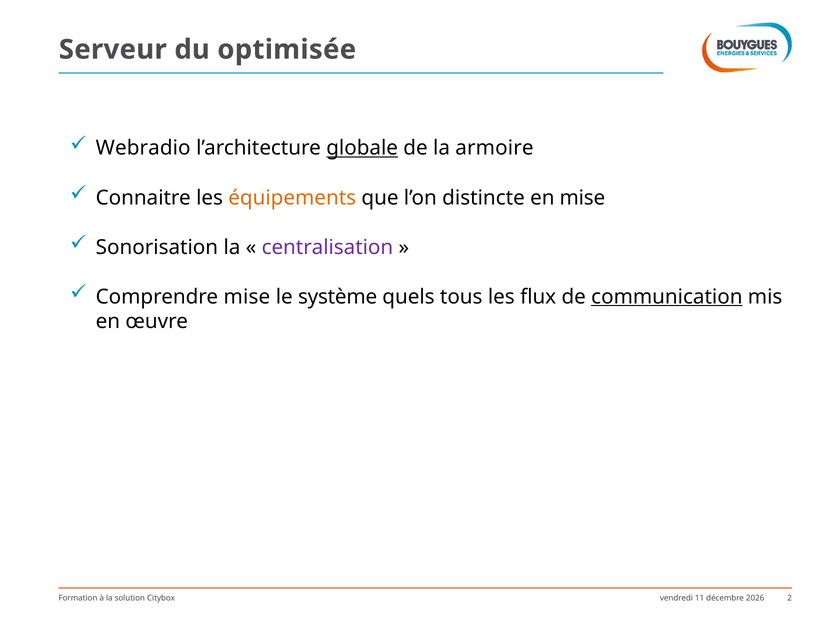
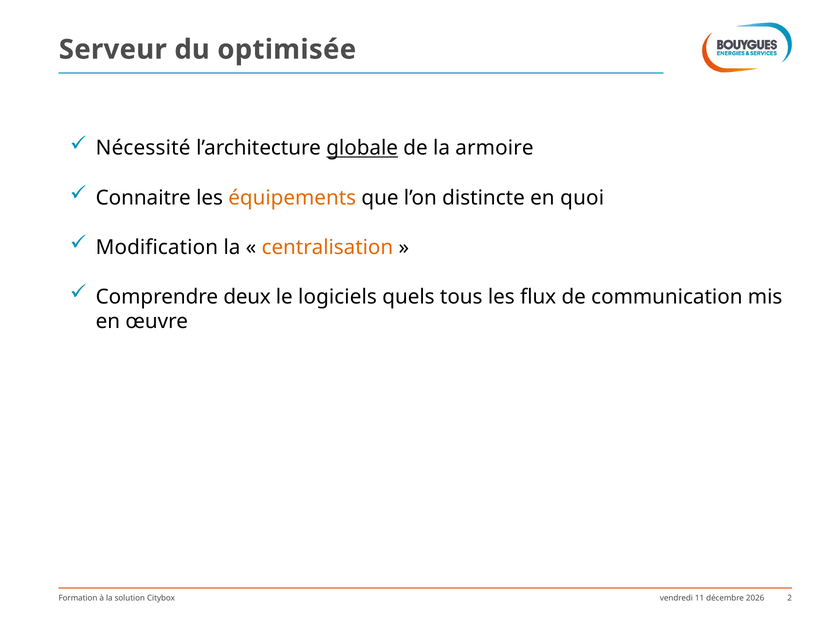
Webradio: Webradio -> Nécessité
en mise: mise -> quoi
Sonorisation: Sonorisation -> Modification
centralisation colour: purple -> orange
Comprendre mise: mise -> deux
système: système -> logiciels
communication underline: present -> none
